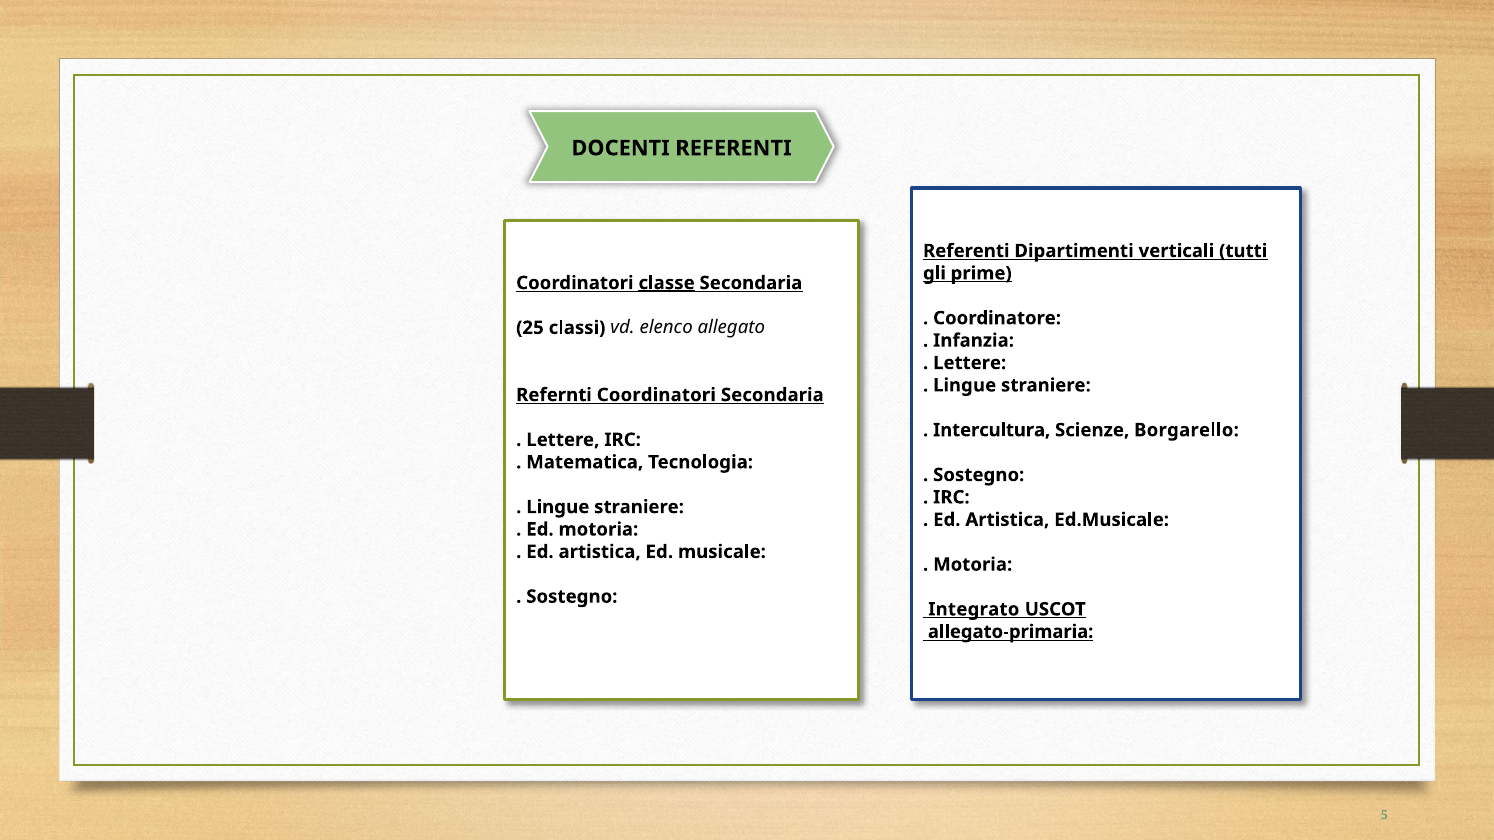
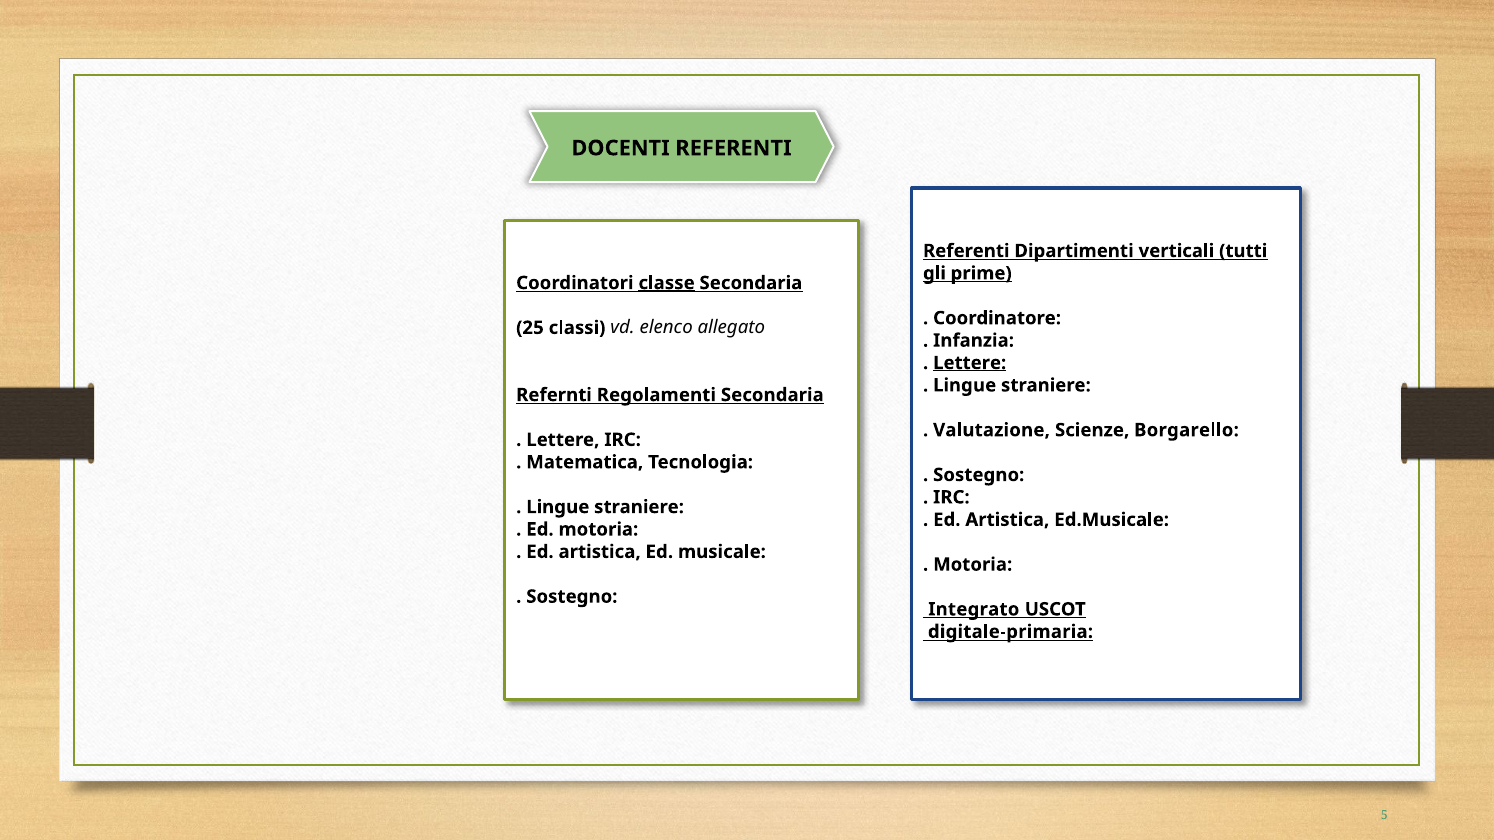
Lettere at (970, 363) underline: none -> present
Refernti Coordinatori: Coordinatori -> Regolamenti
Intercultura: Intercultura -> Valutazione
allegato-primaria: allegato-primaria -> digitale-primaria
